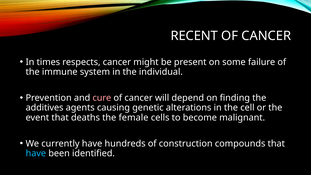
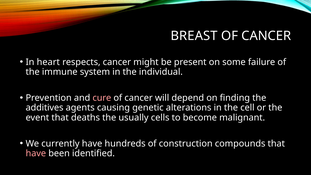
RECENT: RECENT -> BREAST
times: times -> heart
female: female -> usually
have at (36, 153) colour: light blue -> pink
